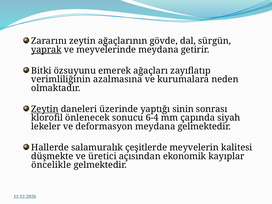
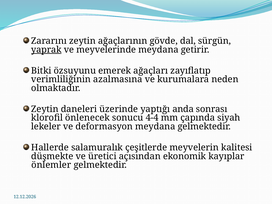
Zeytin at (45, 109) underline: present -> none
sinin: sinin -> anda
6-4: 6-4 -> 4-4
öncelikle: öncelikle -> önlemler
